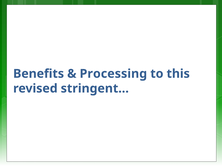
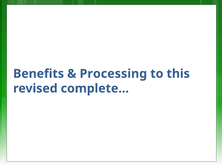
stringent…: stringent… -> complete…
